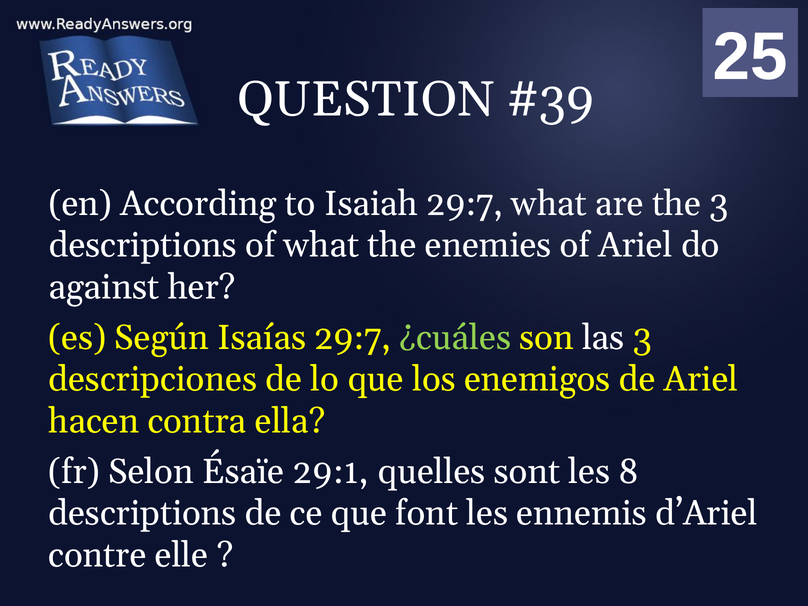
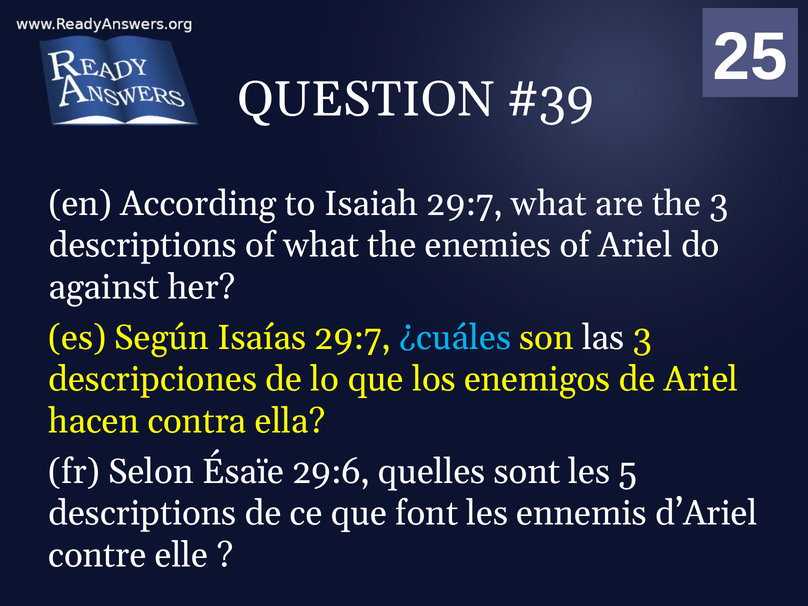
¿cuáles colour: light green -> light blue
29:1: 29:1 -> 29:6
8: 8 -> 5
